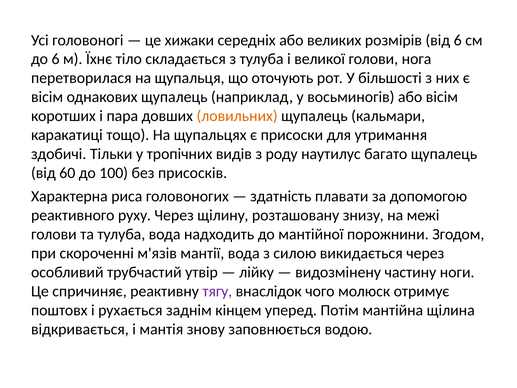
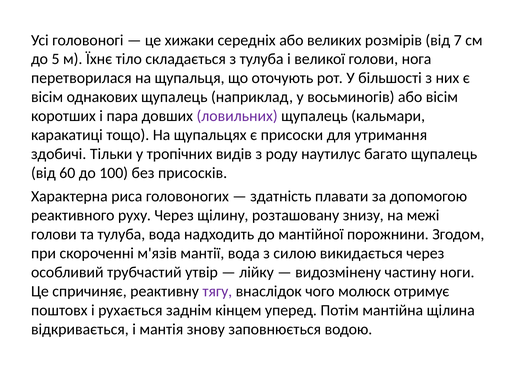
від 6: 6 -> 7
до 6: 6 -> 5
ловильних colour: orange -> purple
